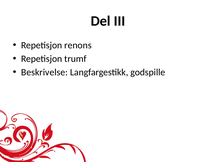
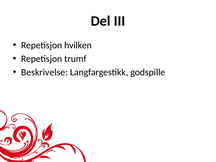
renons: renons -> hvilken
